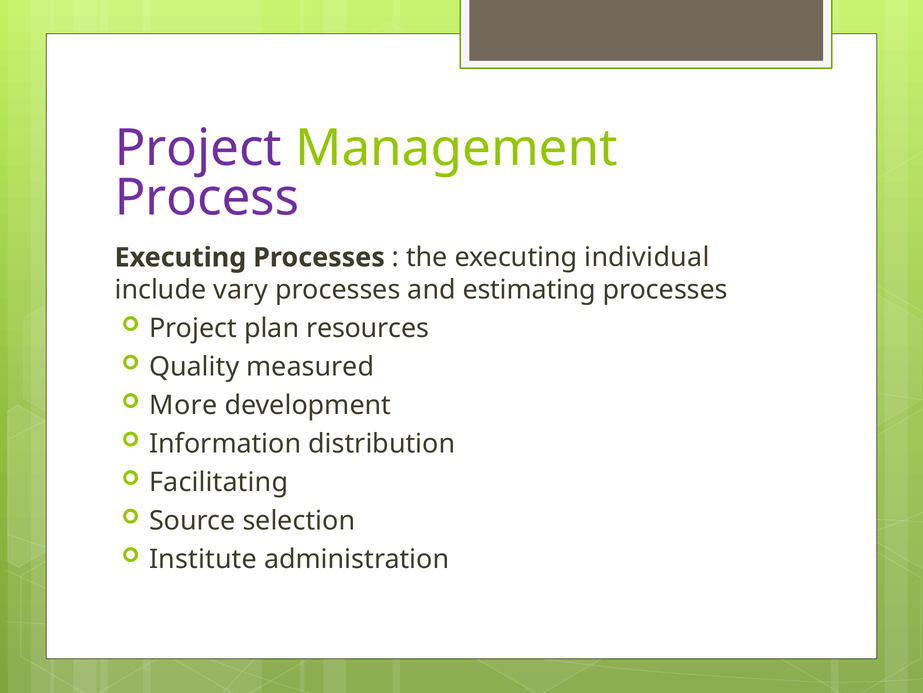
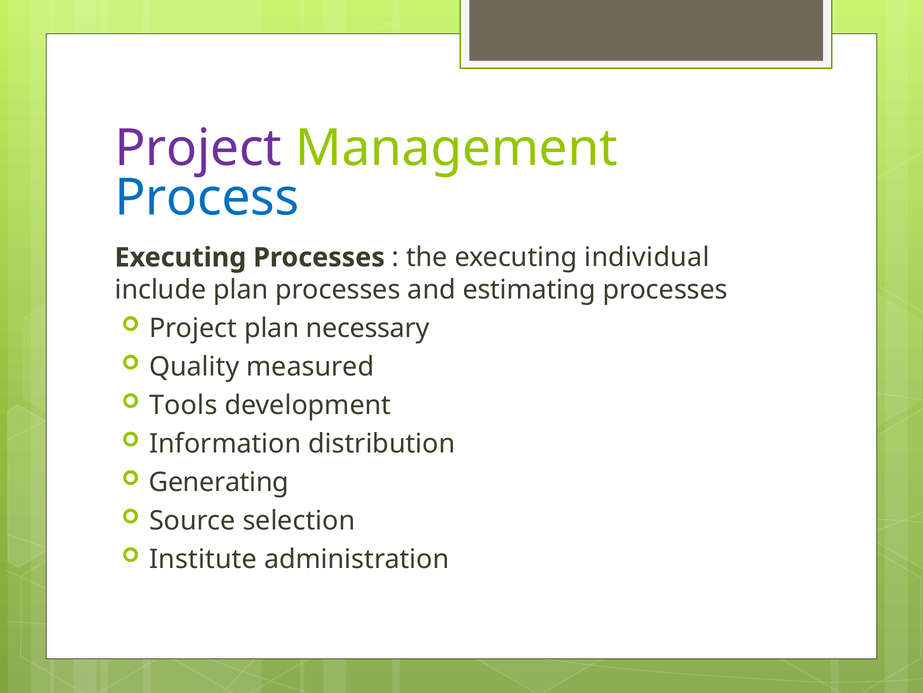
Process colour: purple -> blue
include vary: vary -> plan
resources: resources -> necessary
More: More -> Tools
Facilitating: Facilitating -> Generating
